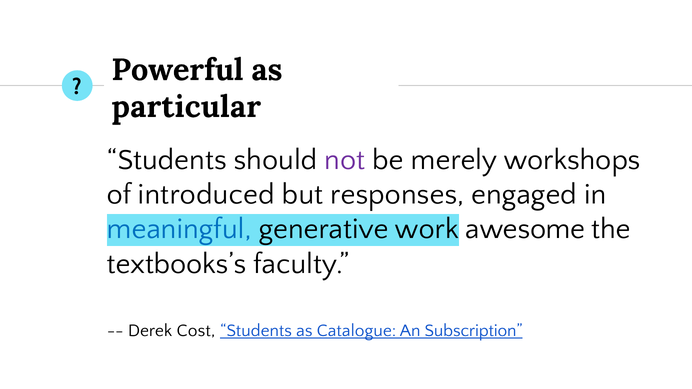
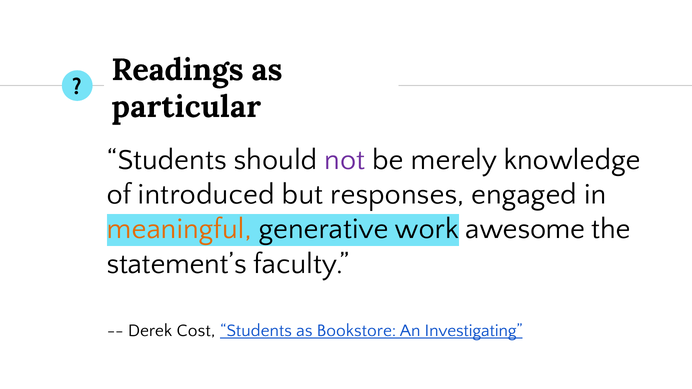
Powerful: Powerful -> Readings
workshops: workshops -> knowledge
meaningful colour: blue -> orange
textbooks’s: textbooks’s -> statement’s
Catalogue: Catalogue -> Bookstore
Subscription: Subscription -> Investigating
